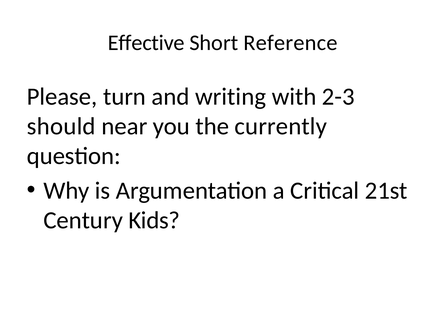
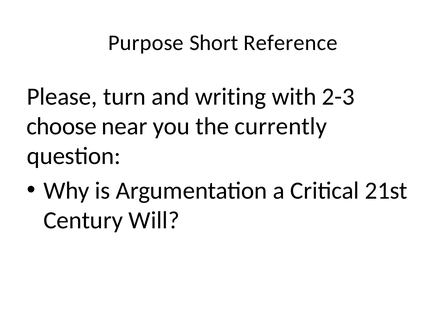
Effective: Effective -> Purpose
should: should -> choose
Kids: Kids -> Will
